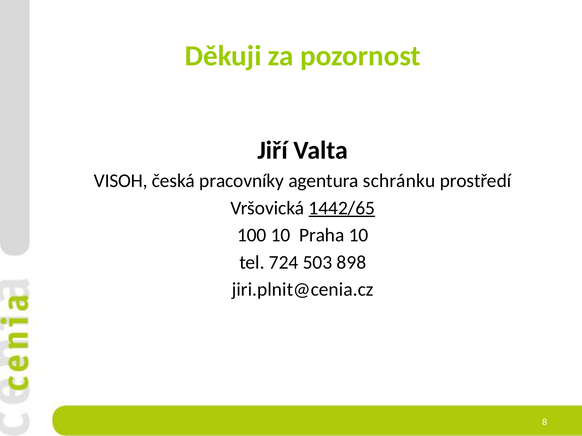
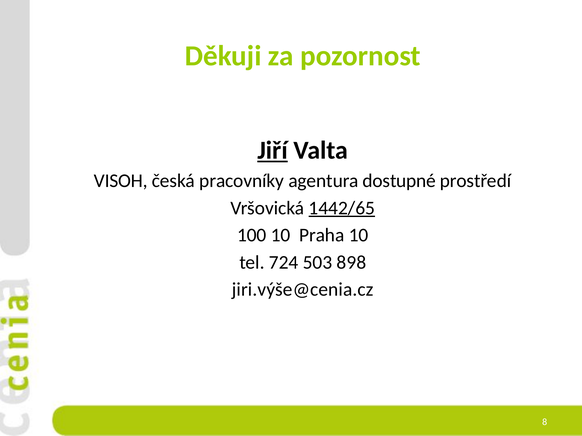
Jiří underline: none -> present
schránku: schránku -> dostupné
jiri.plnit@cenia.cz: jiri.plnit@cenia.cz -> jiri.výše@cenia.cz
